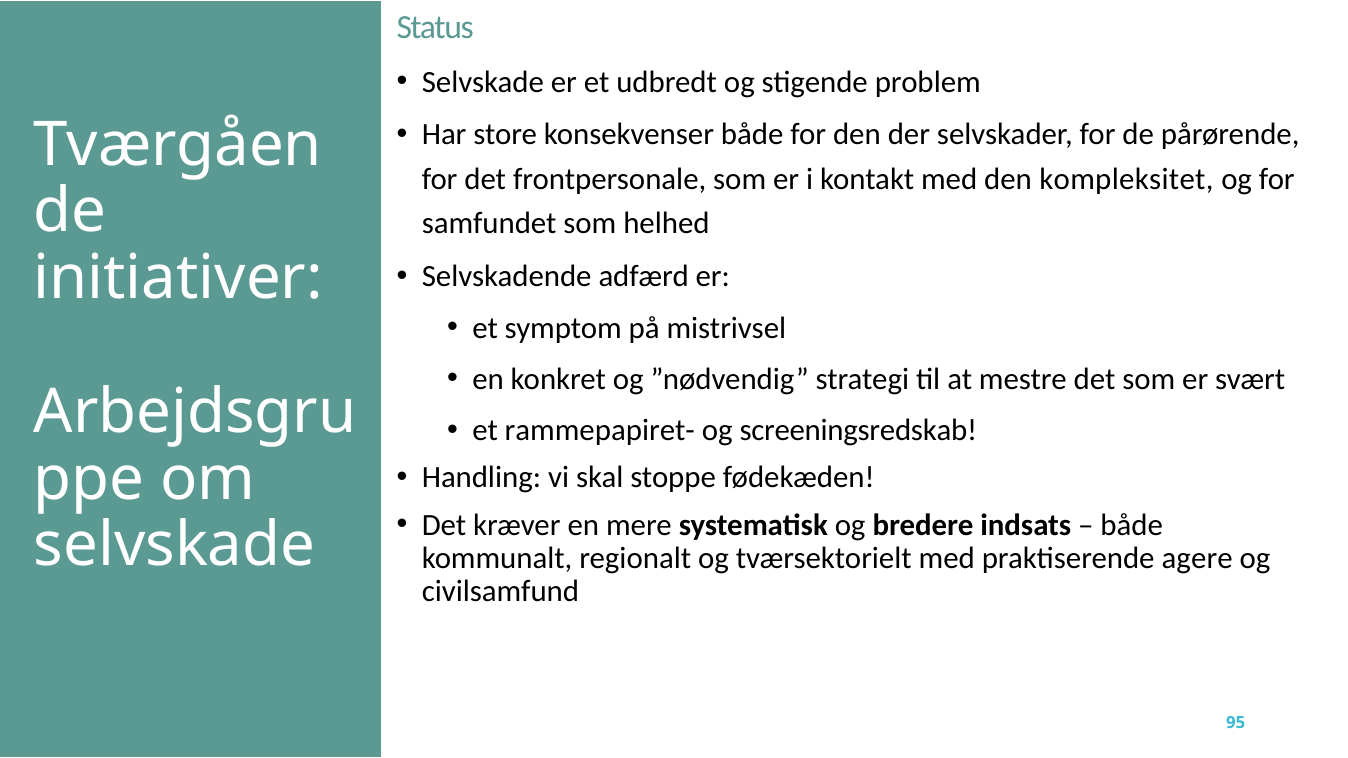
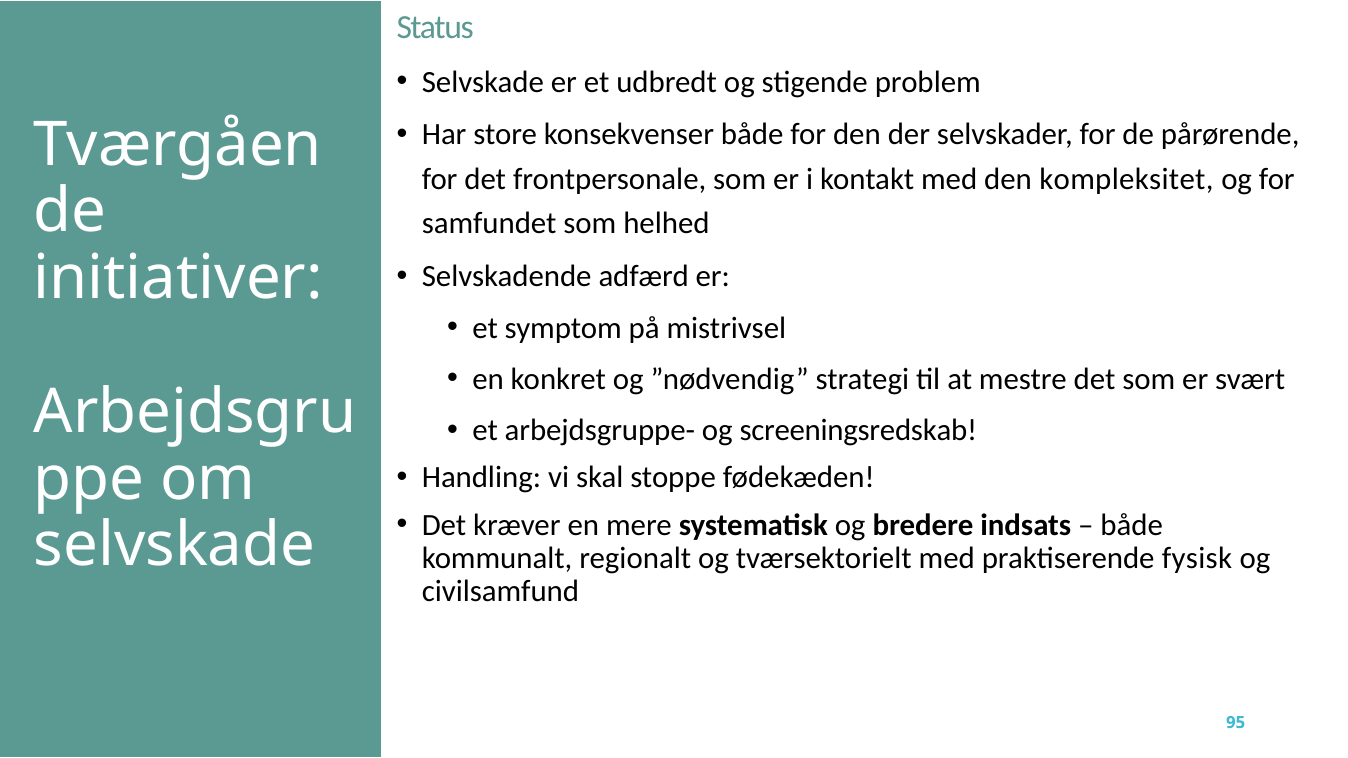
rammepapiret-: rammepapiret- -> arbejdsgruppe-
agere: agere -> fysisk
